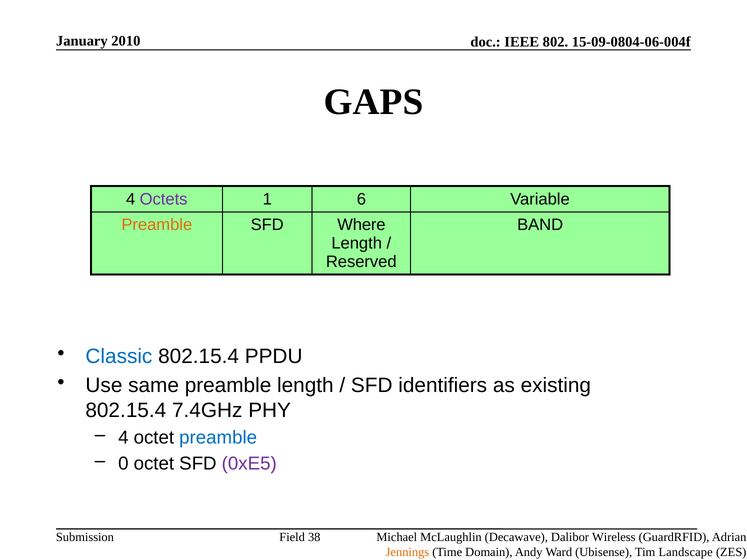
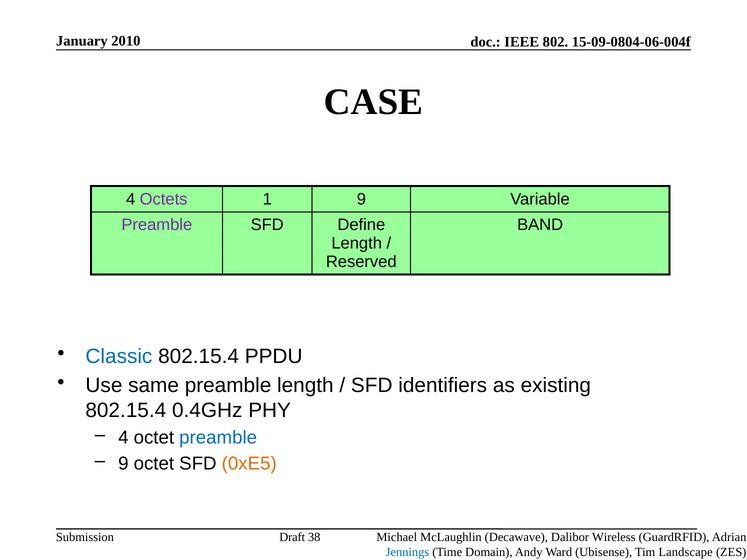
GAPS: GAPS -> CASE
1 6: 6 -> 9
Preamble at (157, 225) colour: orange -> purple
Where: Where -> Define
7.4GHz: 7.4GHz -> 0.4GHz
0 at (123, 464): 0 -> 9
0xE5 colour: purple -> orange
Field: Field -> Draft
Jennings colour: orange -> blue
